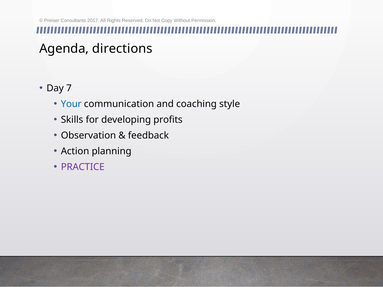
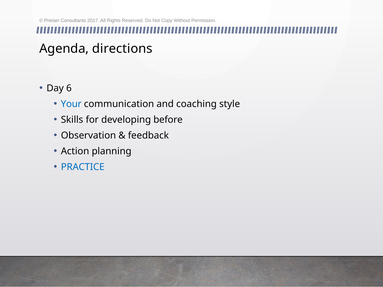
7: 7 -> 6
profits: profits -> before
PRACTICE colour: purple -> blue
